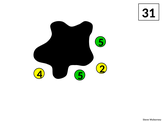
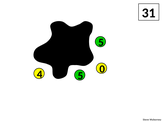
2: 2 -> 0
